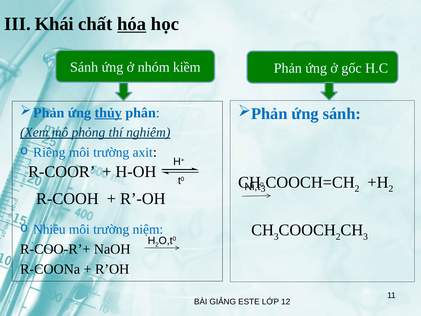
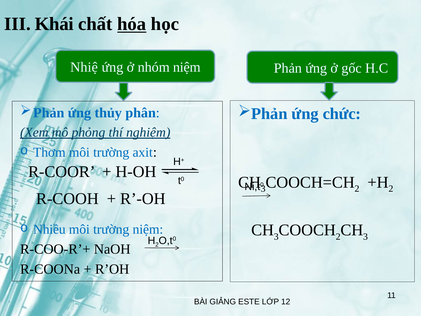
Sánh at (84, 67): Sánh -> Nhiệ
nhóm kiềm: kiềm -> niệm
ứng sánh: sánh -> chức
thủy underline: present -> none
Riêng: Riêng -> Thơm
